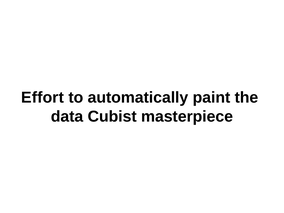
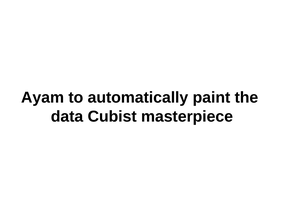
Effort: Effort -> Ayam
